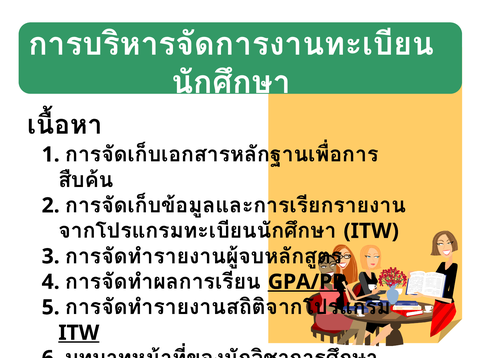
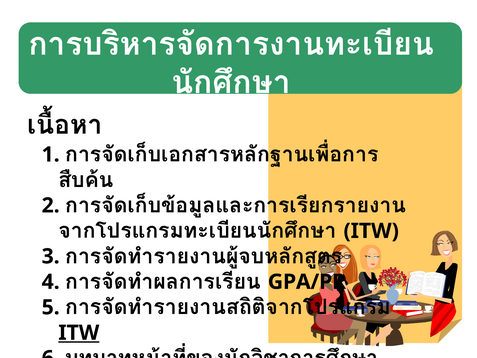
GPA/PR underline: present -> none
